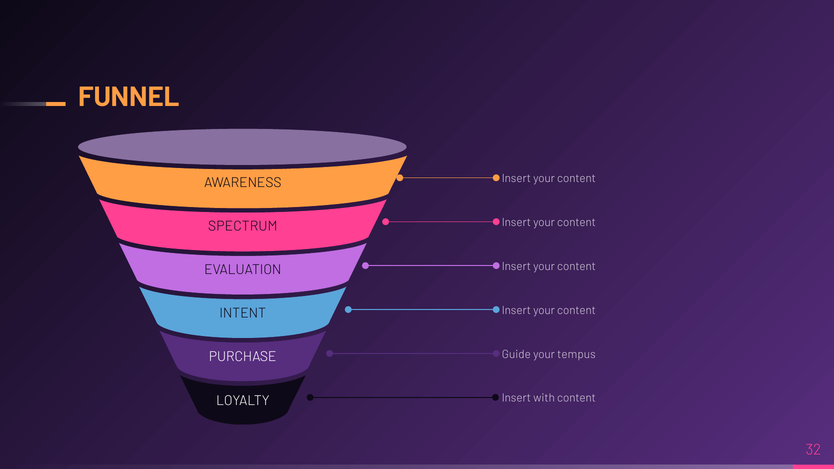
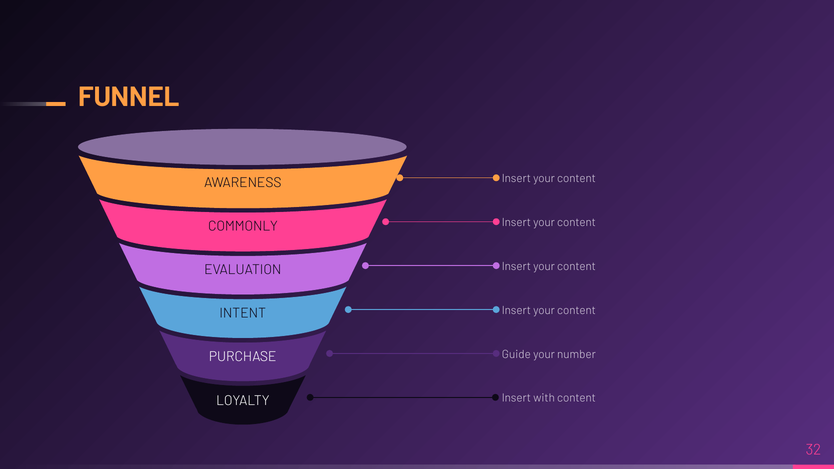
SPECTRUM: SPECTRUM -> COMMONLY
tempus: tempus -> number
